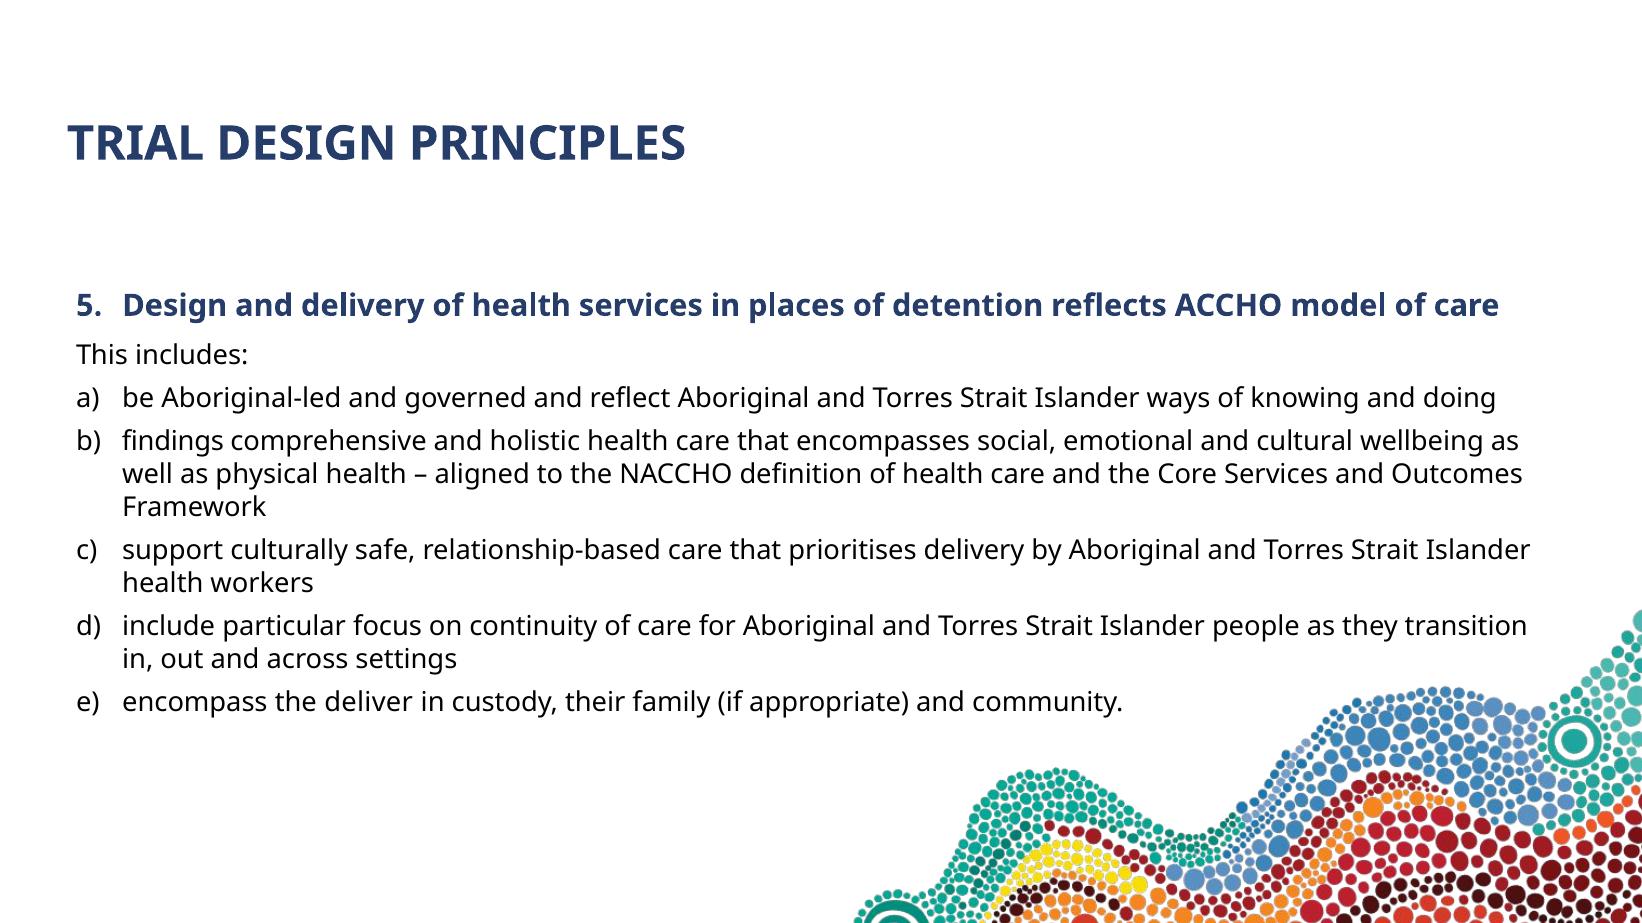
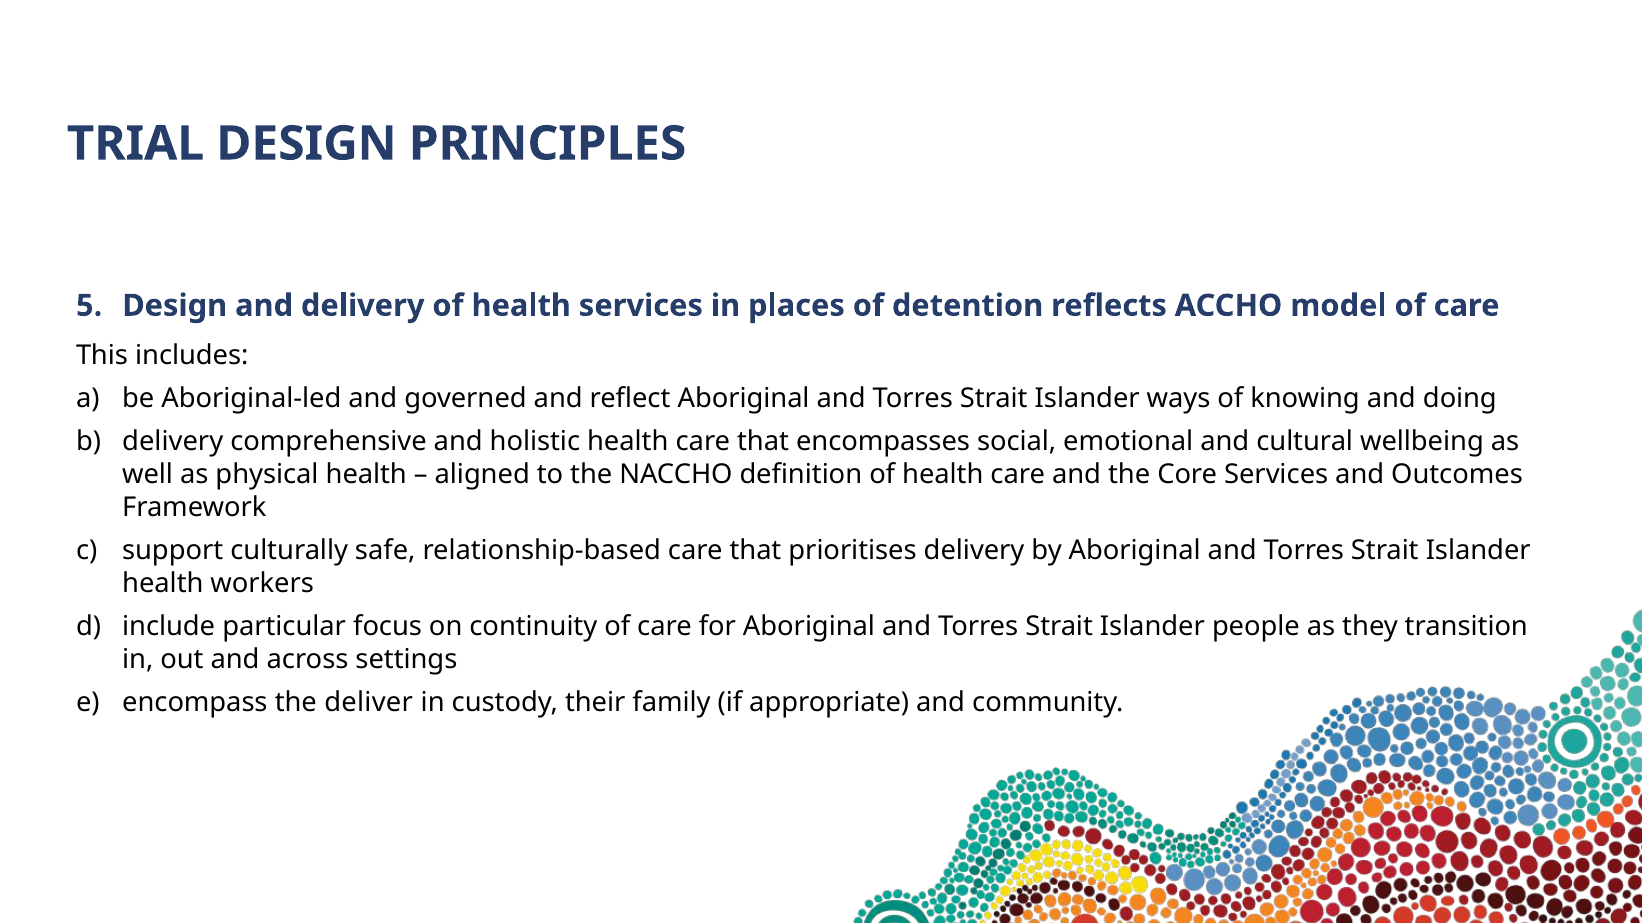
findings at (173, 442): findings -> delivery
